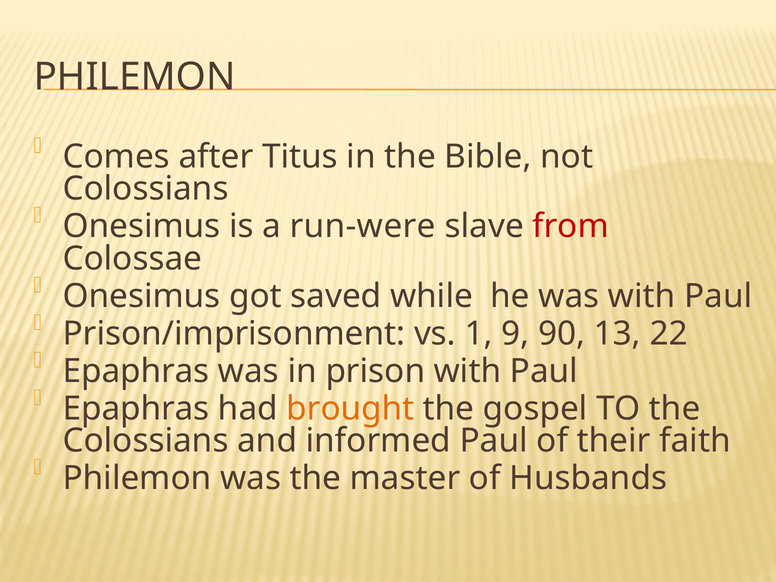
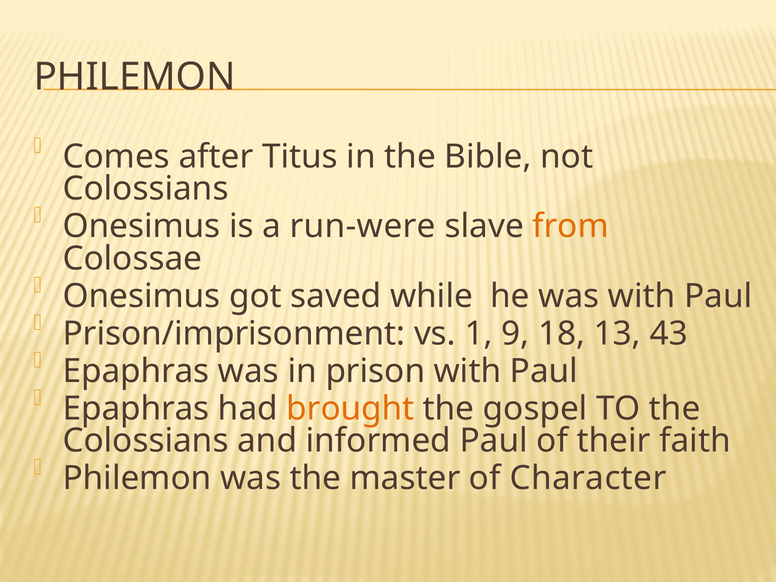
from colour: red -> orange
90: 90 -> 18
22: 22 -> 43
Husbands: Husbands -> Character
